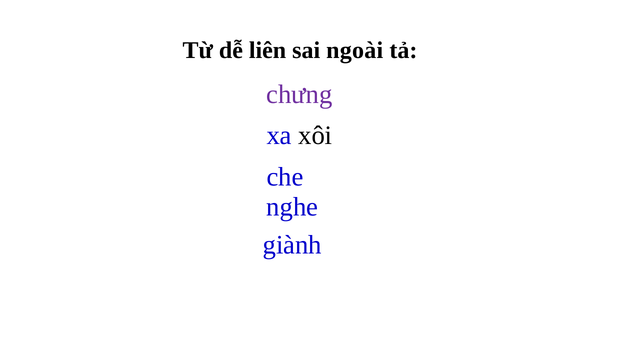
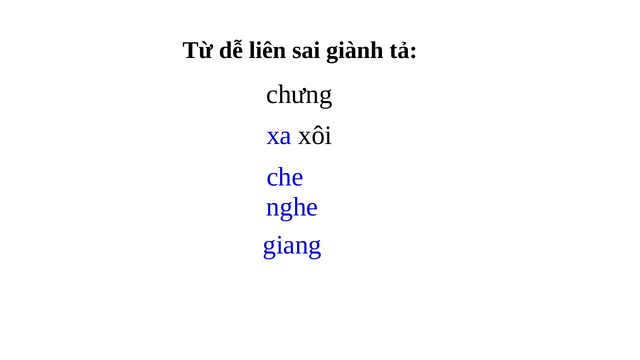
ngoài: ngoài -> giành
chưng colour: purple -> black
giành: giành -> giang
